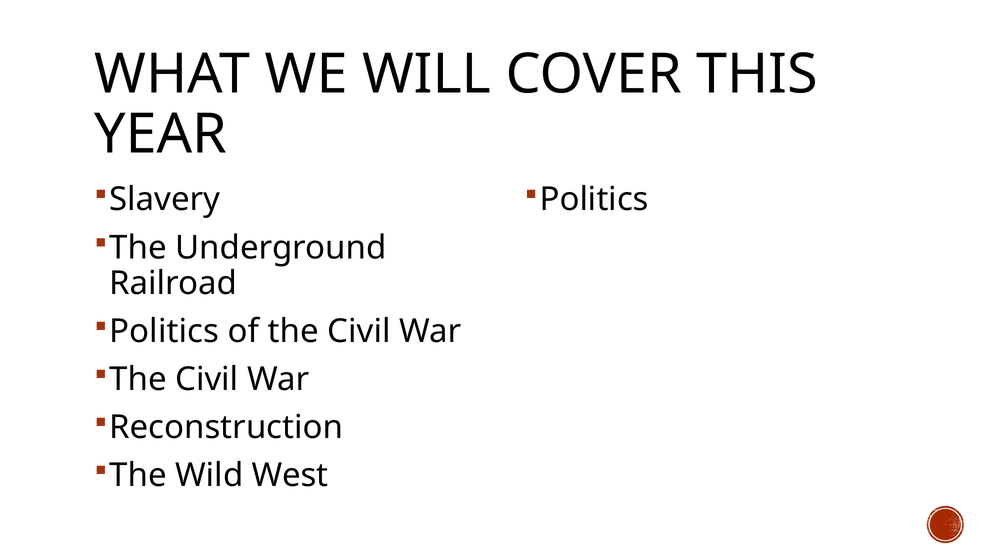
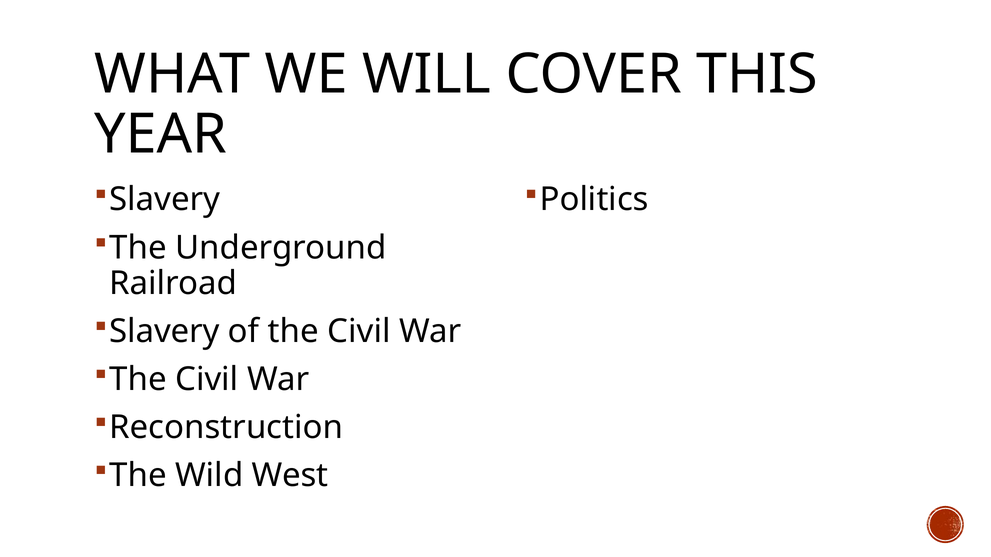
Politics at (164, 332): Politics -> Slavery
